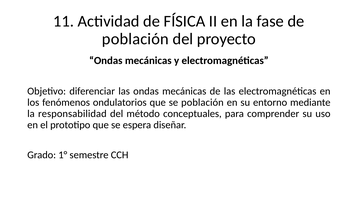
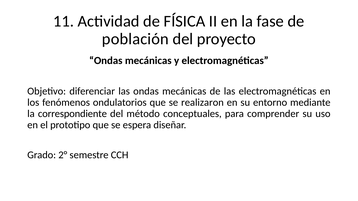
se población: población -> realizaron
responsabilidad: responsabilidad -> correspondiente
1°: 1° -> 2°
